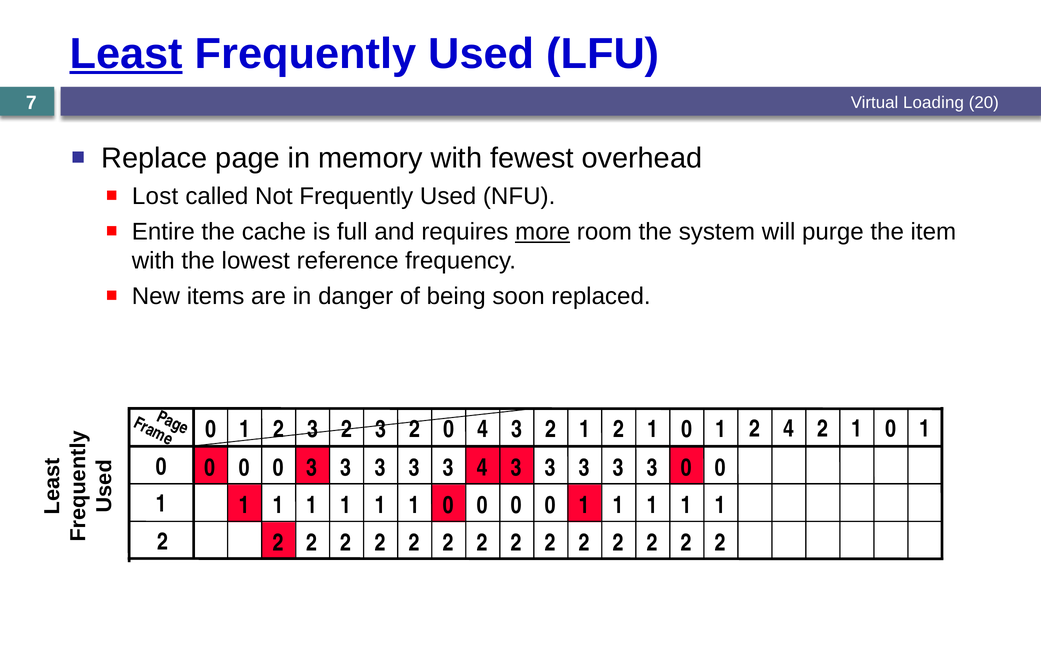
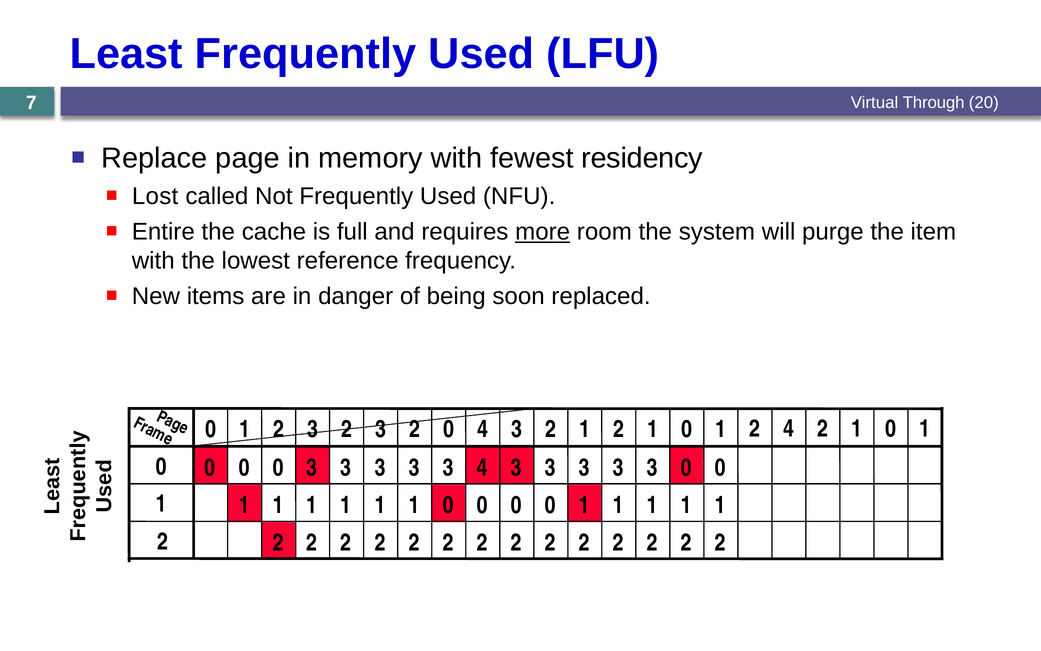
Least underline: present -> none
Loading: Loading -> Through
overhead: overhead -> residency
